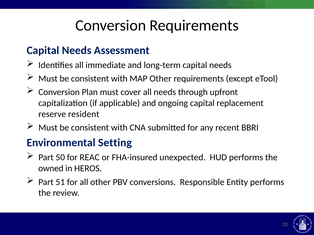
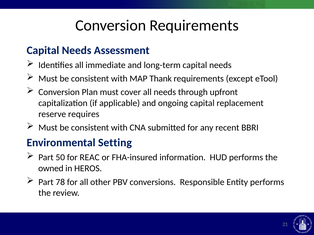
MAP Other: Other -> Thank
resident: resident -> requires
unexpected: unexpected -> information
51: 51 -> 78
